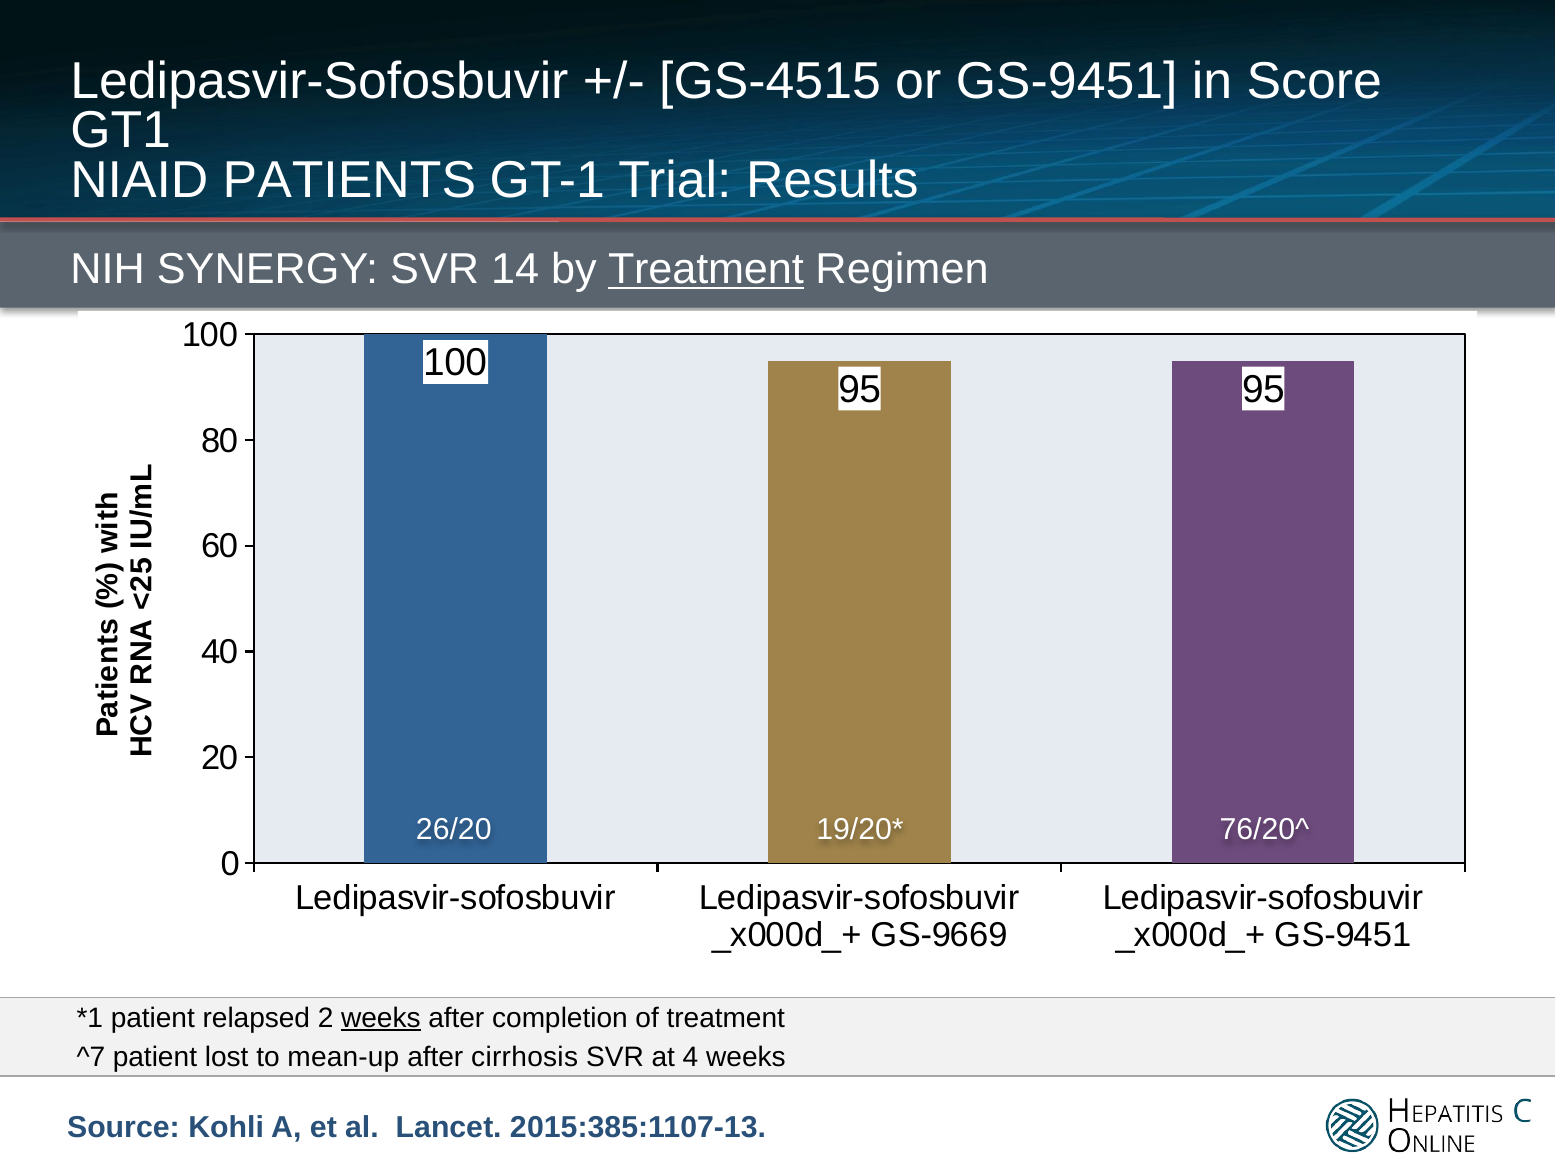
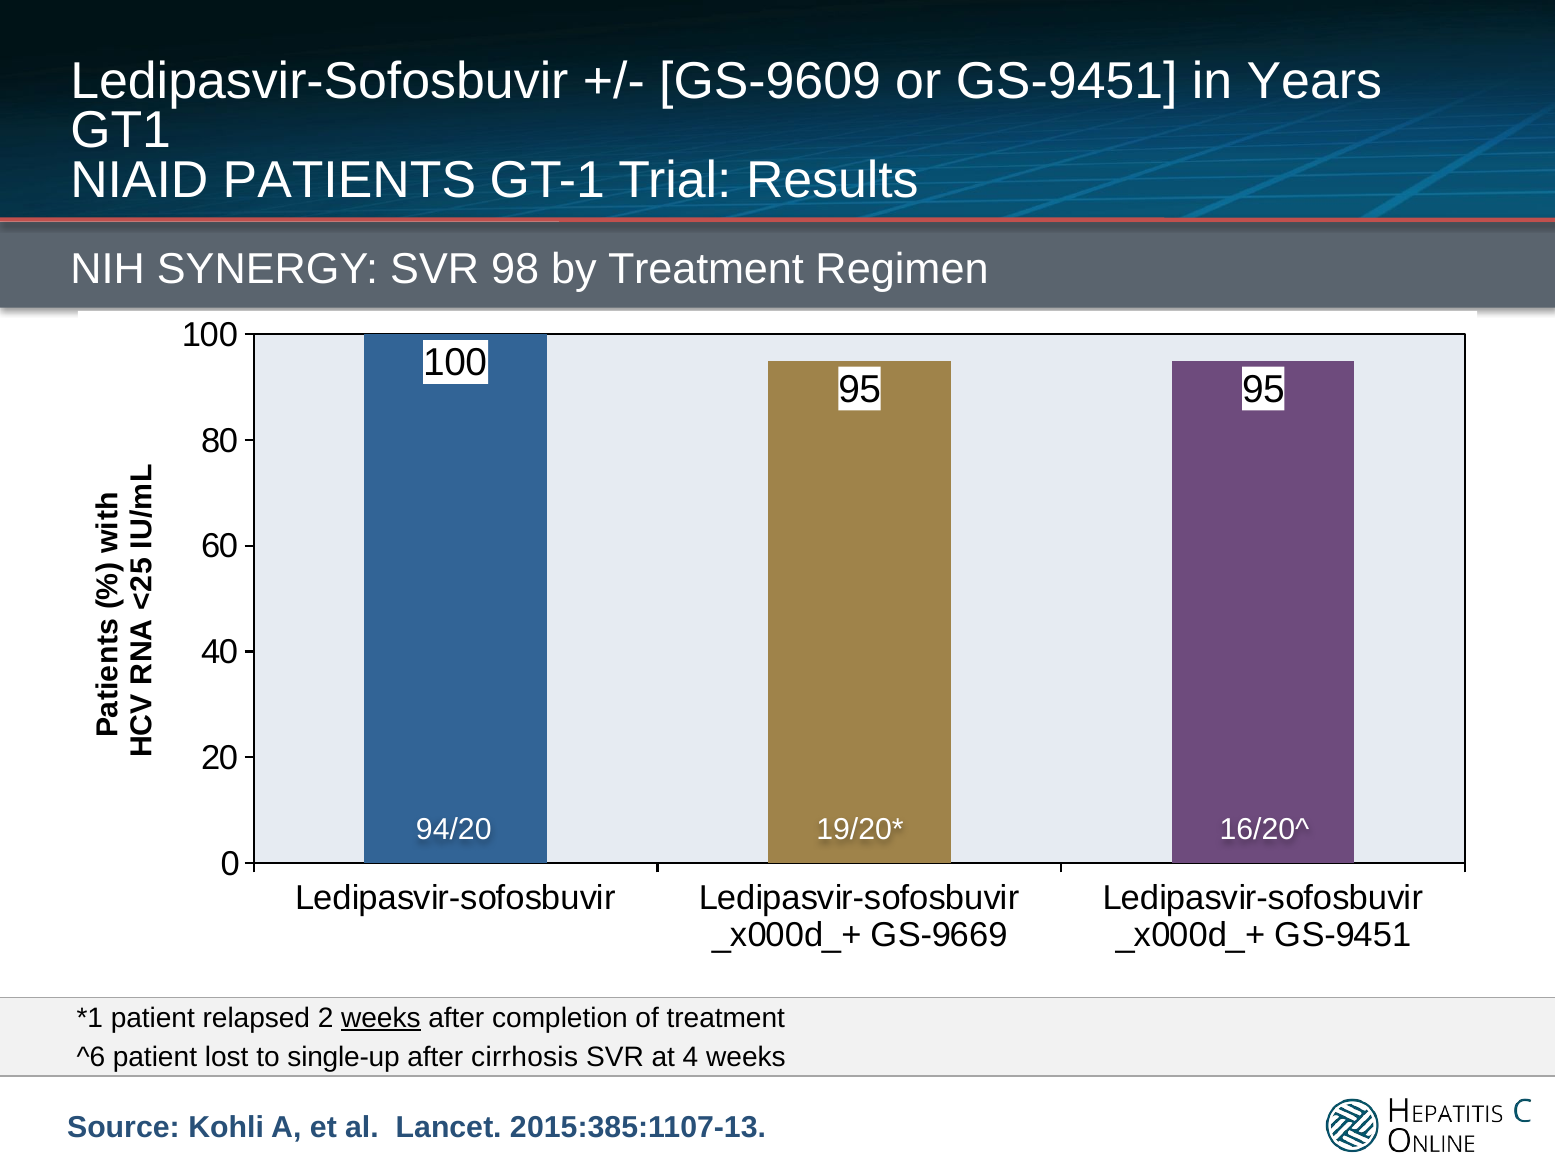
GS-4515: GS-4515 -> GS-9609
Score: Score -> Years
14: 14 -> 98
Treatment at (706, 269) underline: present -> none
26/20: 26/20 -> 94/20
76/20^: 76/20^ -> 16/20^
^7: ^7 -> ^6
mean-up: mean-up -> single-up
